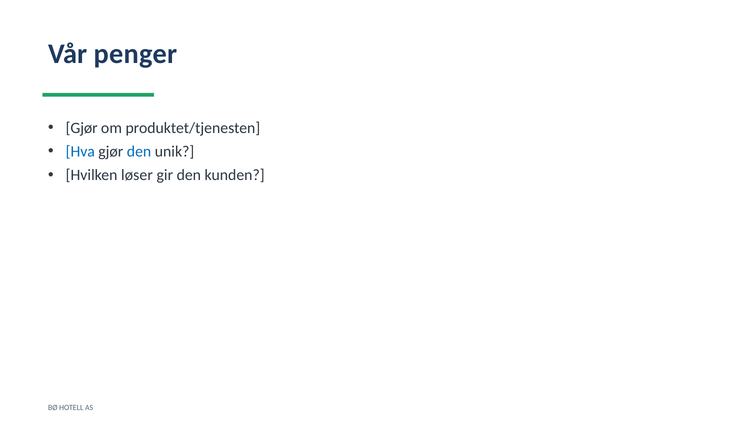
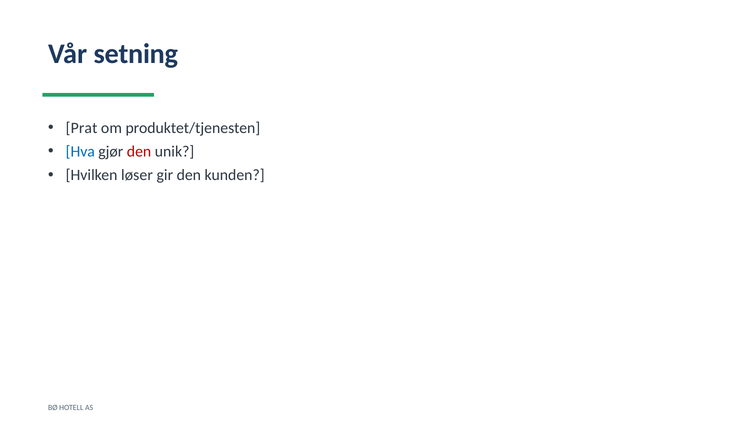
penger: penger -> setning
Gjør at (82, 128): Gjør -> Prat
den at (139, 151) colour: blue -> red
